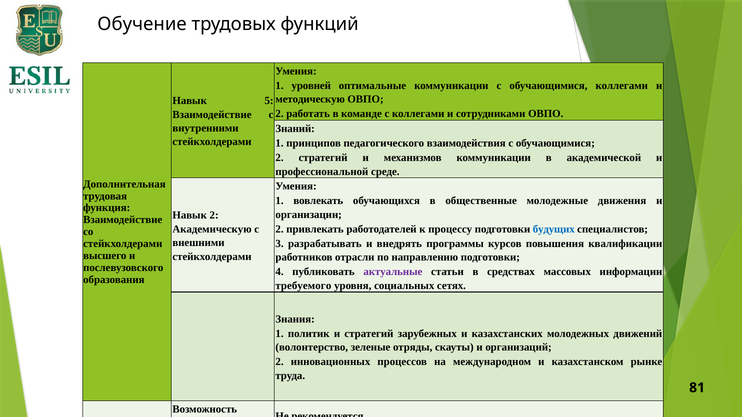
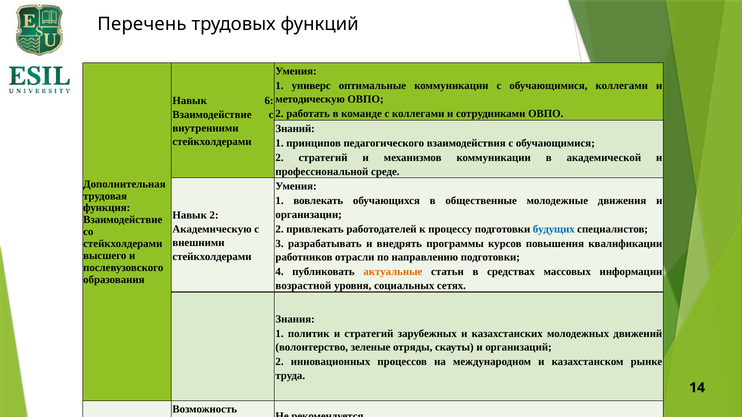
Обучение: Обучение -> Перечень
уровней: уровней -> универс
5: 5 -> 6
актуальные colour: purple -> orange
требуемого: требуемого -> возрастной
81: 81 -> 14
